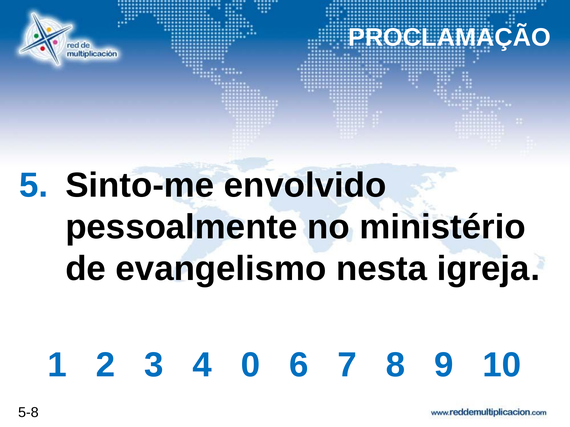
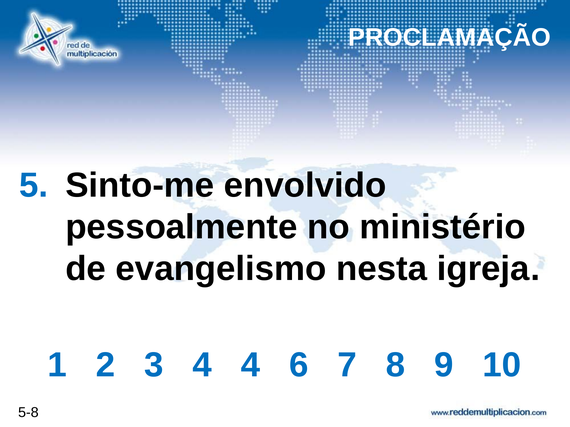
4 0: 0 -> 4
